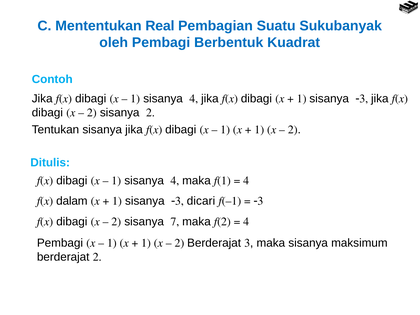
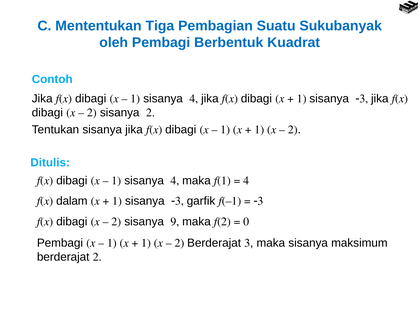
Real: Real -> Tiga
dicari: dicari -> garfik
7: 7 -> 9
4 at (246, 222): 4 -> 0
